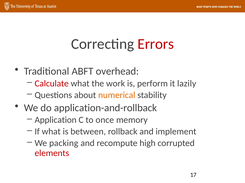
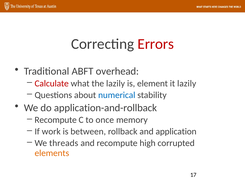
the work: work -> lazily
perform: perform -> element
numerical colour: orange -> blue
Application at (56, 120): Application -> Recompute
If what: what -> work
implement: implement -> application
packing: packing -> threads
elements colour: red -> orange
